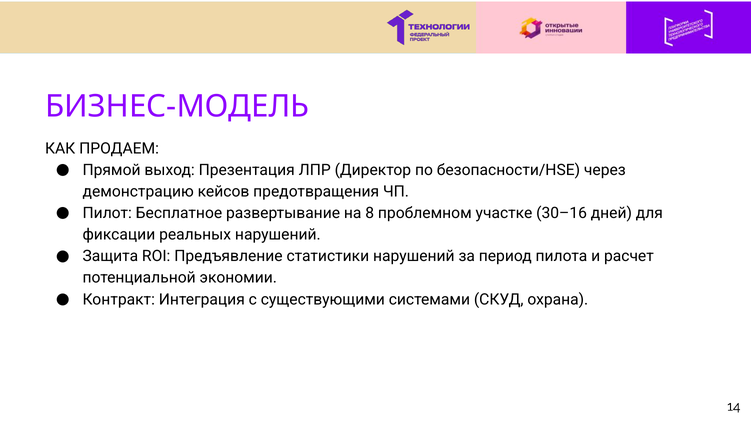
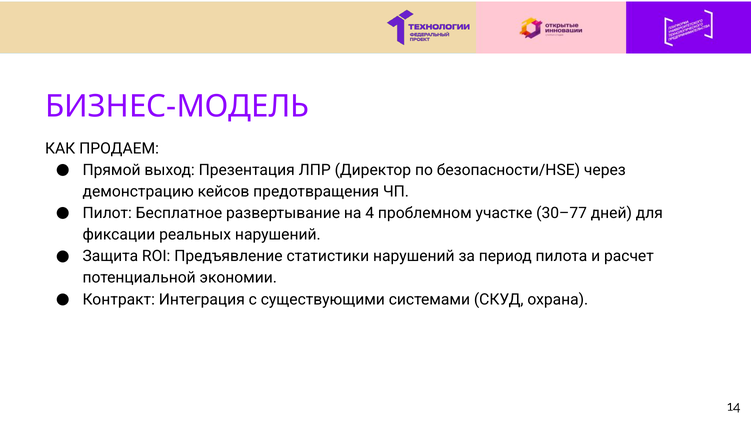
8: 8 -> 4
30–16: 30–16 -> 30–77
